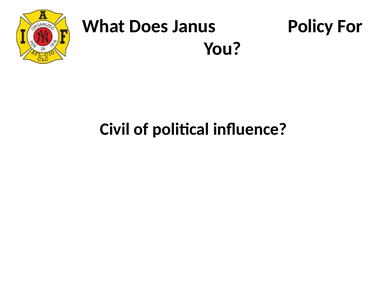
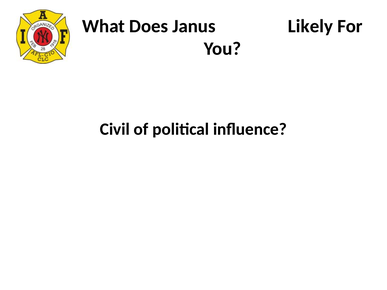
Policy: Policy -> Likely
